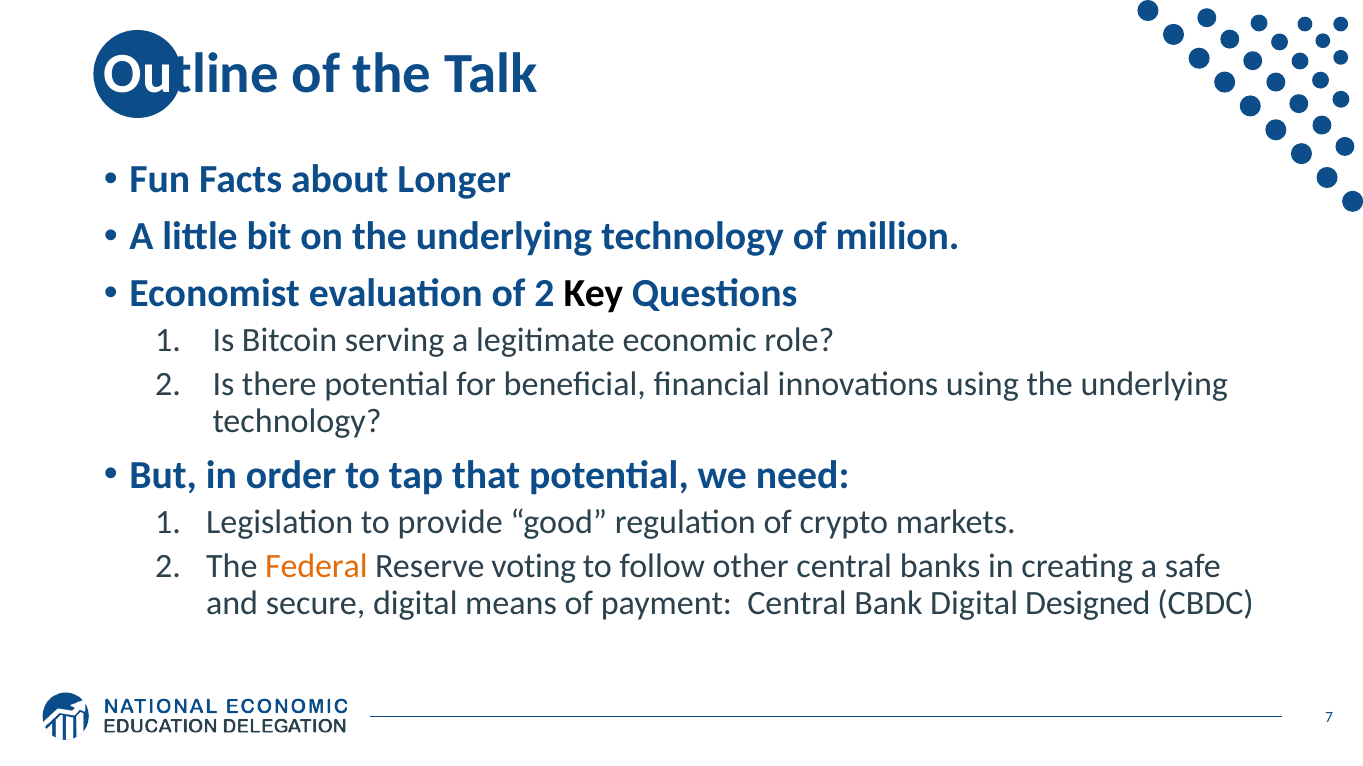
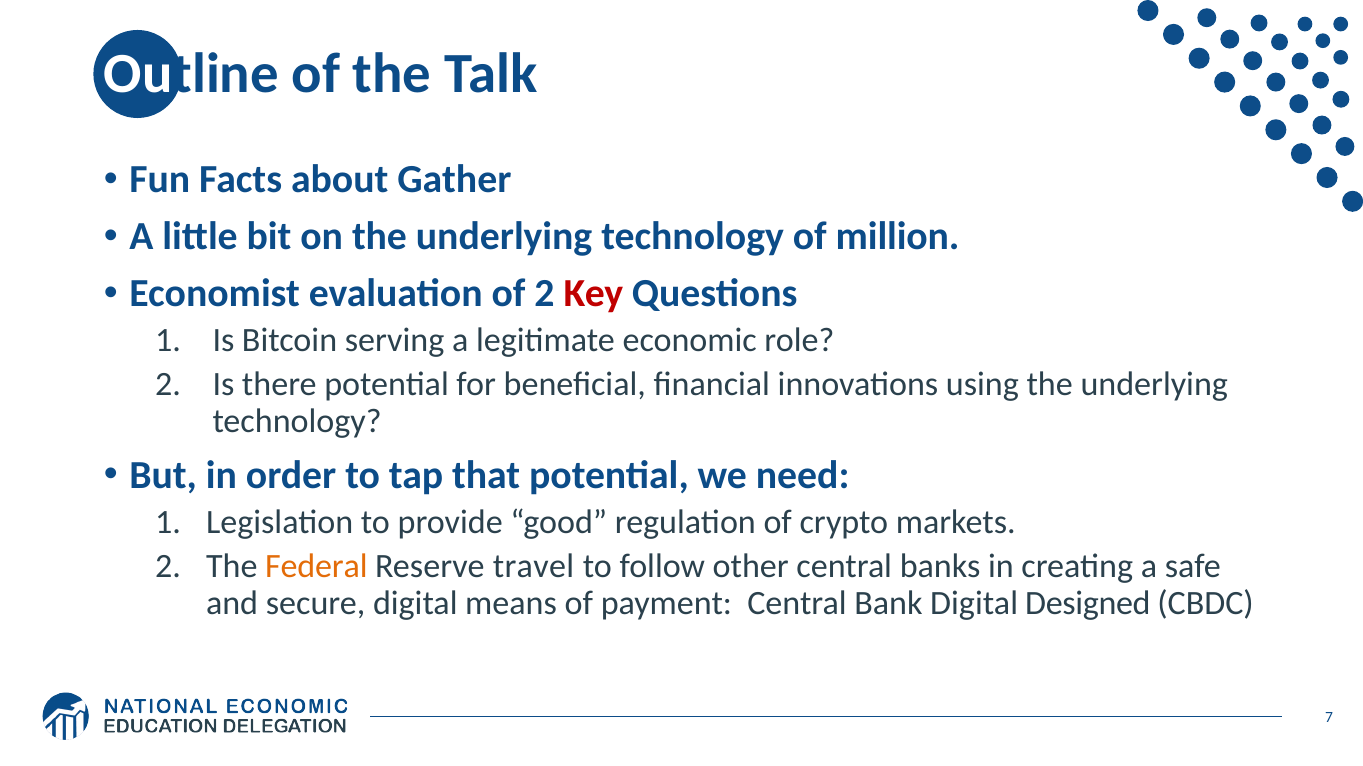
Longer: Longer -> Gather
Key colour: black -> red
voting: voting -> travel
